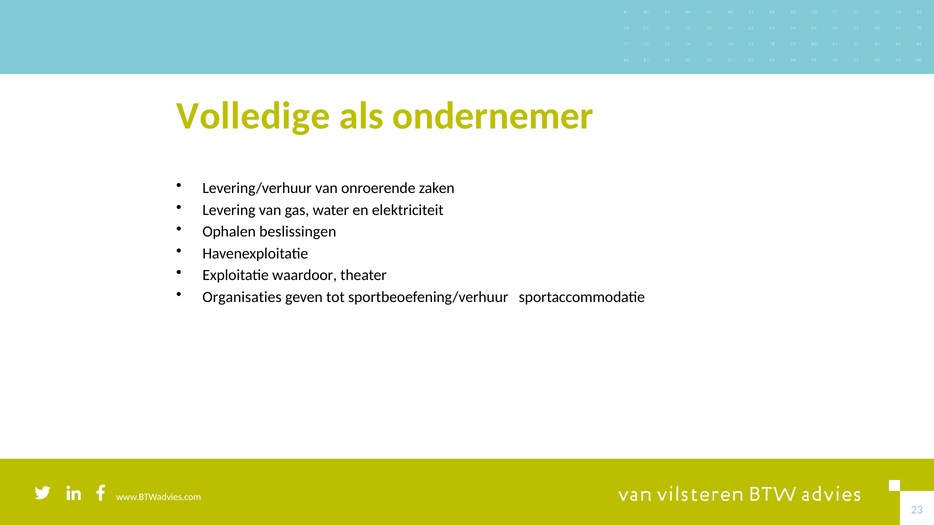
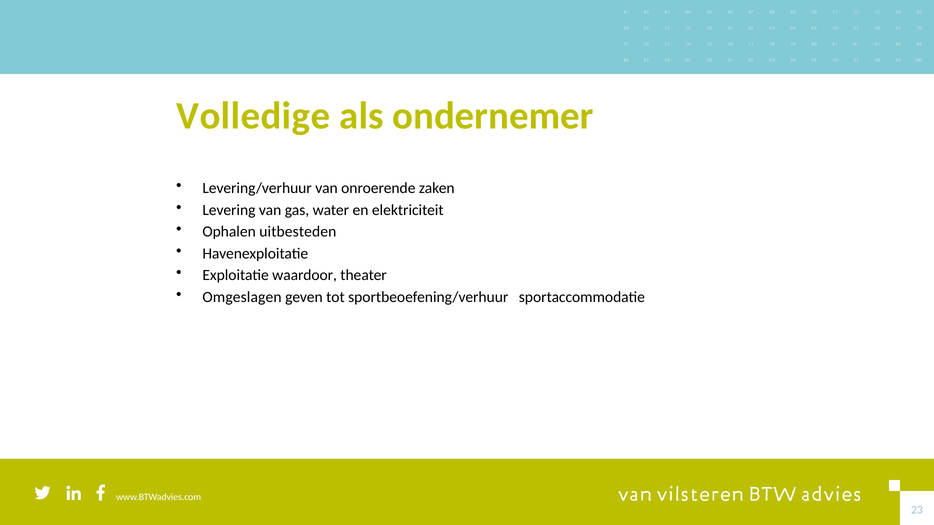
beslissingen: beslissingen -> uitbesteden
Organisaties: Organisaties -> Omgeslagen
